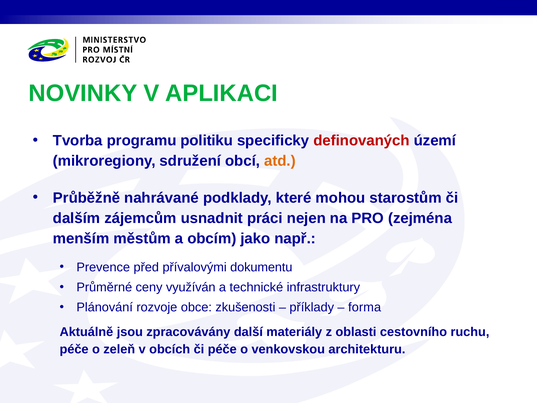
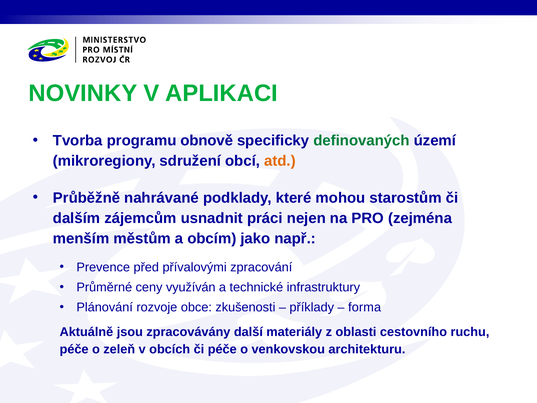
politiku: politiku -> obnově
definovaných colour: red -> green
dokumentu: dokumentu -> zpracování
